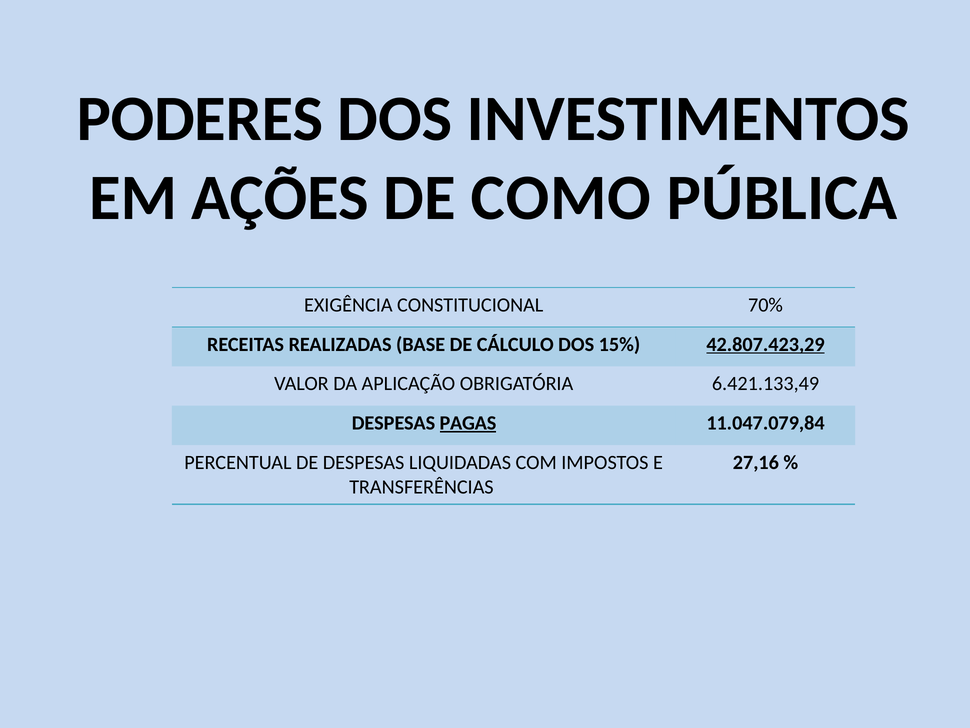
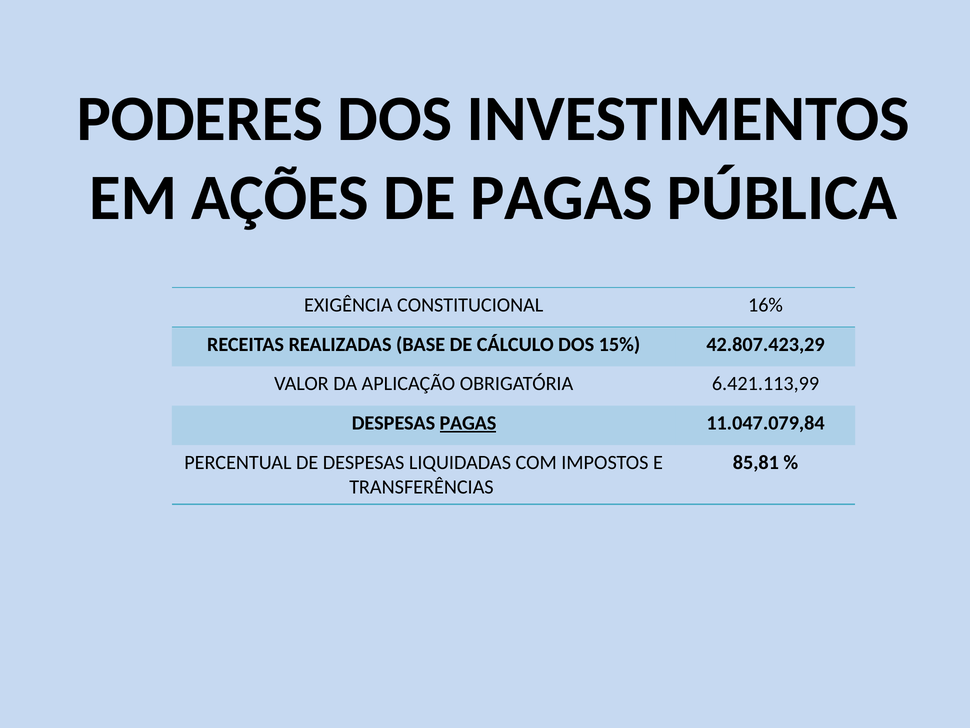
DE COMO: COMO -> PAGAS
70%: 70% -> 16%
42.807.423,29 underline: present -> none
6.421.133,49: 6.421.133,49 -> 6.421.113,99
27,16: 27,16 -> 85,81
